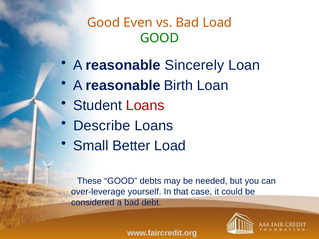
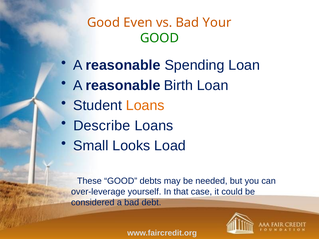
Bad Load: Load -> Your
Sincerely: Sincerely -> Spending
Loans at (145, 106) colour: red -> orange
Better: Better -> Looks
